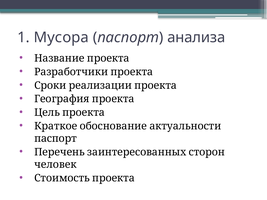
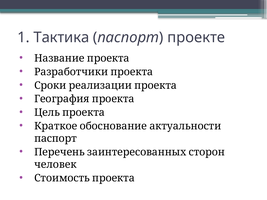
Мусора: Мусора -> Тактика
анализа: анализа -> проекте
